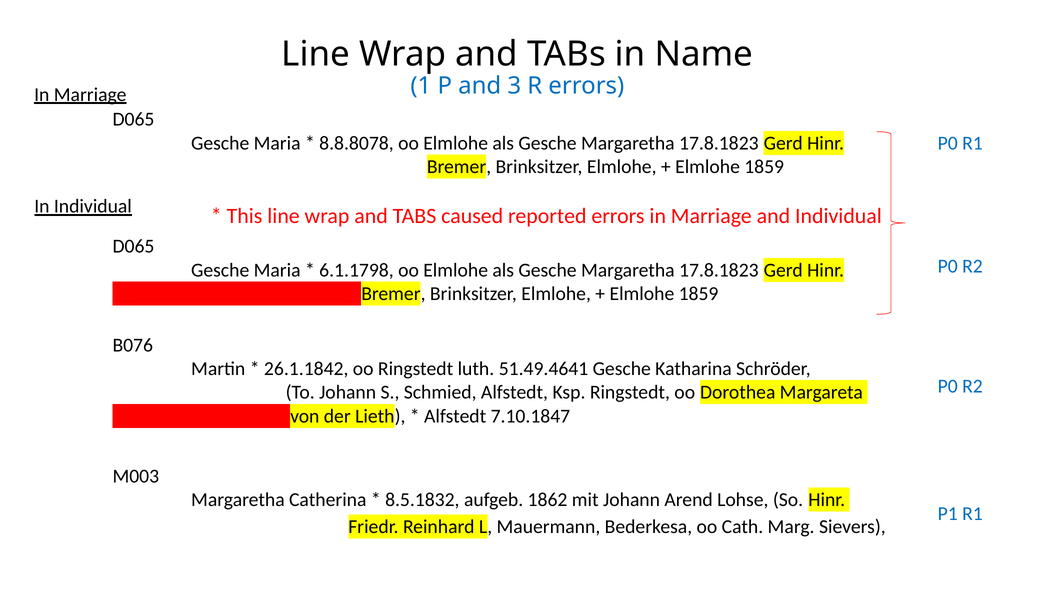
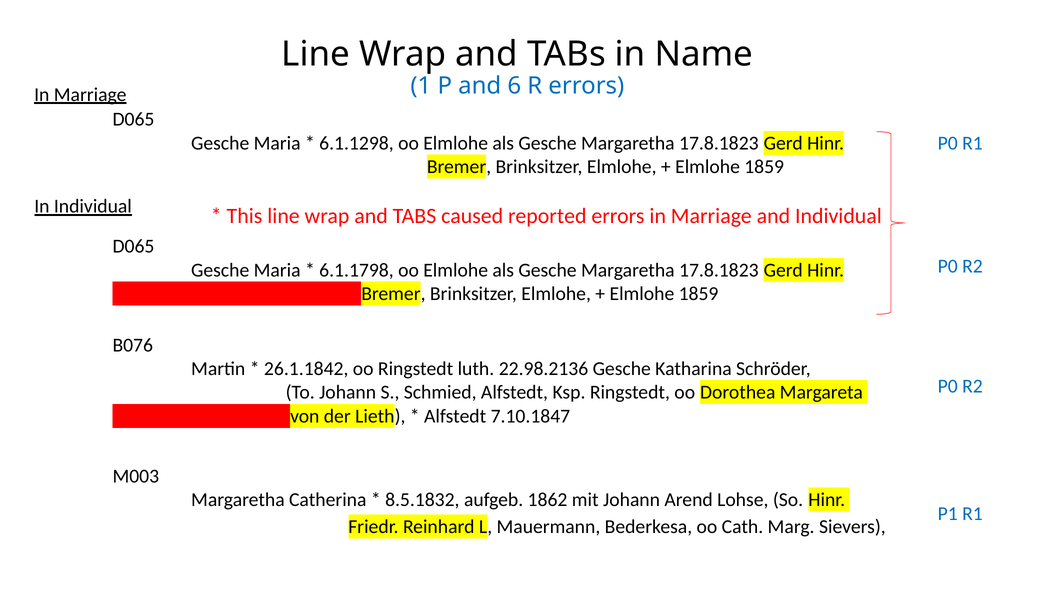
3: 3 -> 6
8.8.8078: 8.8.8078 -> 6.1.1298
51.49.4641: 51.49.4641 -> 22.98.2136
